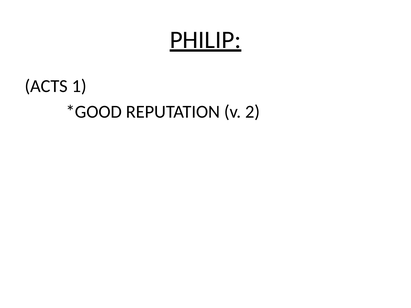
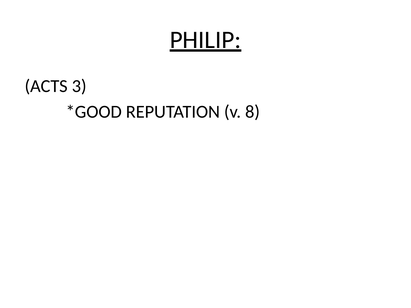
1: 1 -> 3
2: 2 -> 8
